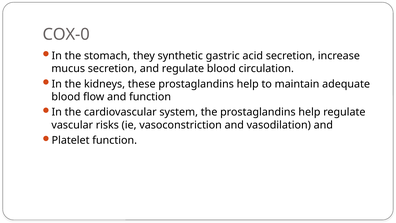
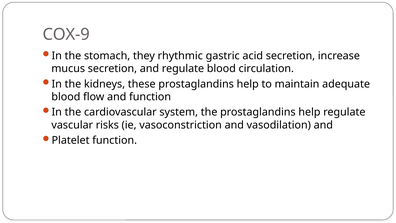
COX-0: COX-0 -> COX-9
synthetic: synthetic -> rhythmic
